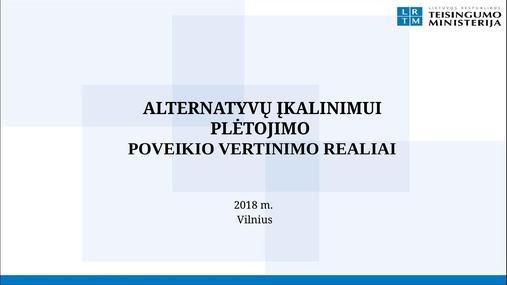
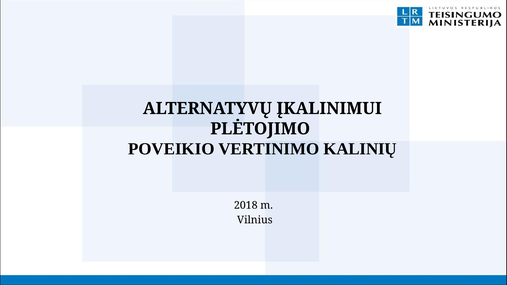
REALIAI: REALIAI -> KALINIŲ
